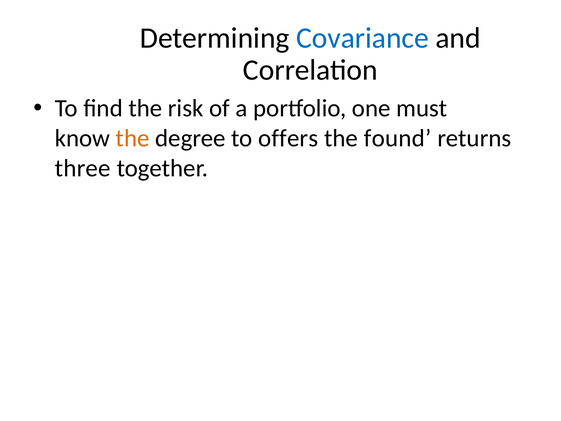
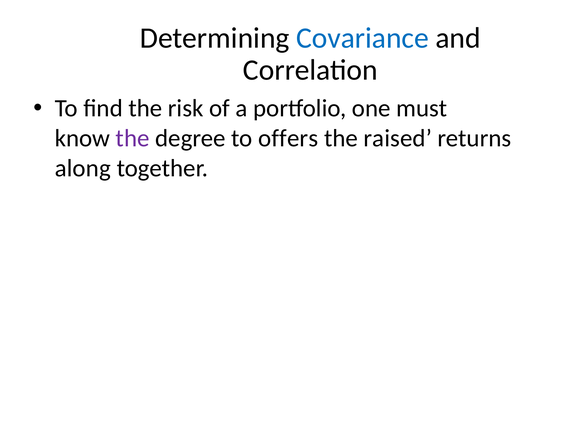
the at (133, 138) colour: orange -> purple
found: found -> raised
three: three -> along
